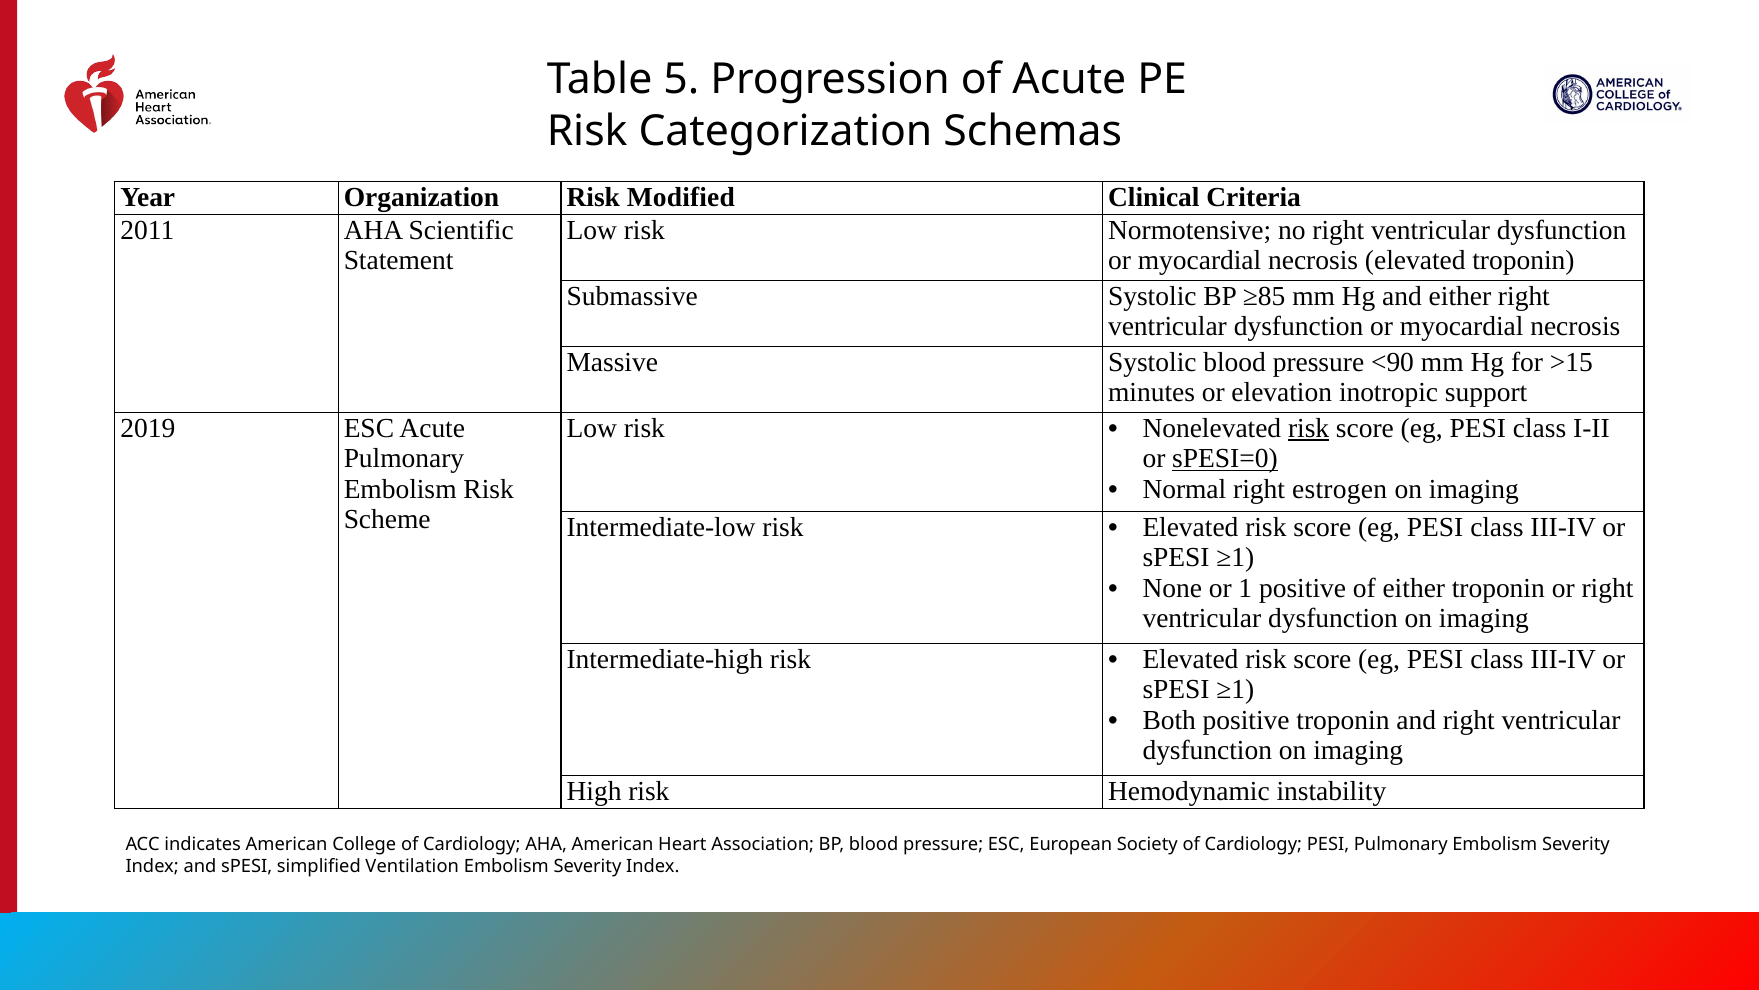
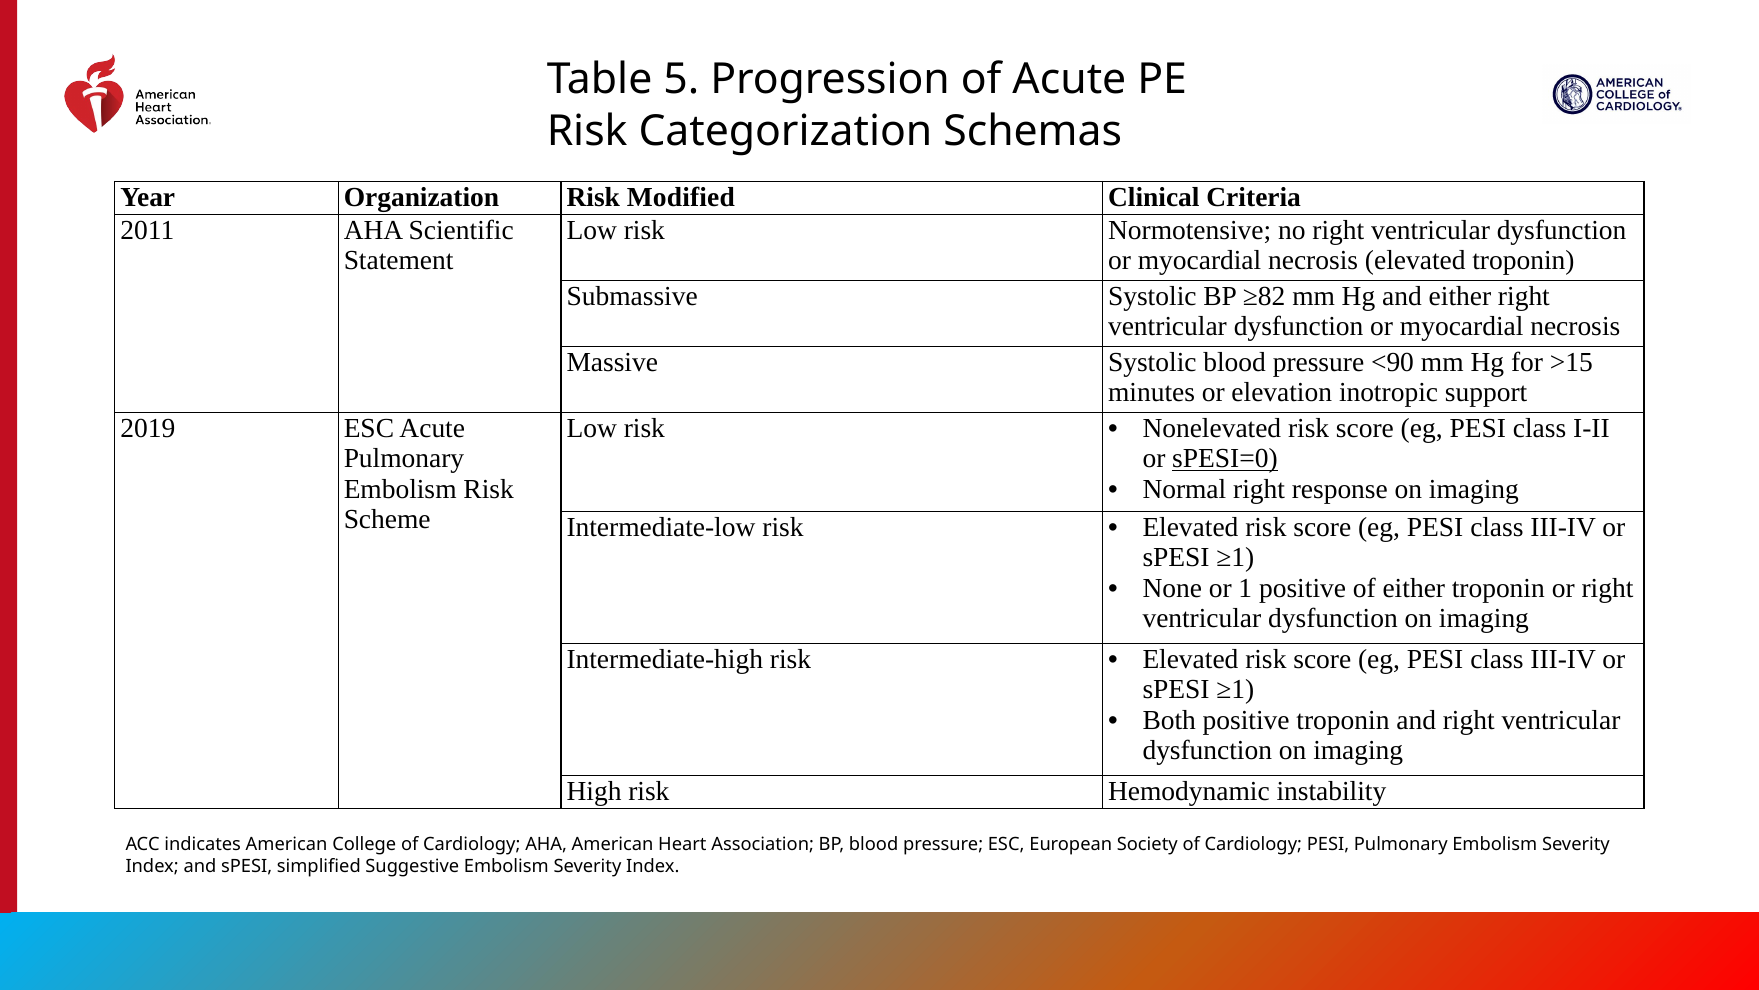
≥85: ≥85 -> ≥82
risk at (1309, 428) underline: present -> none
estrogen: estrogen -> response
Ventilation: Ventilation -> Suggestive
